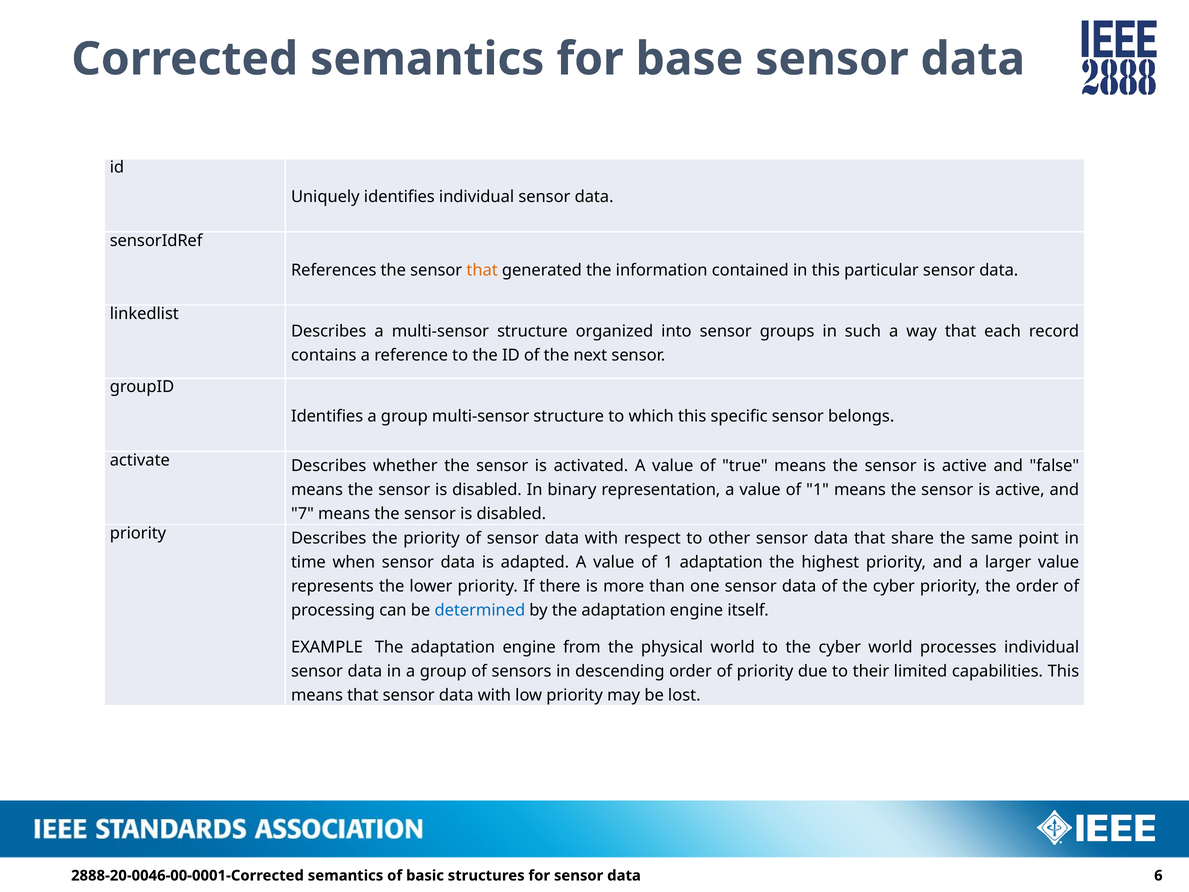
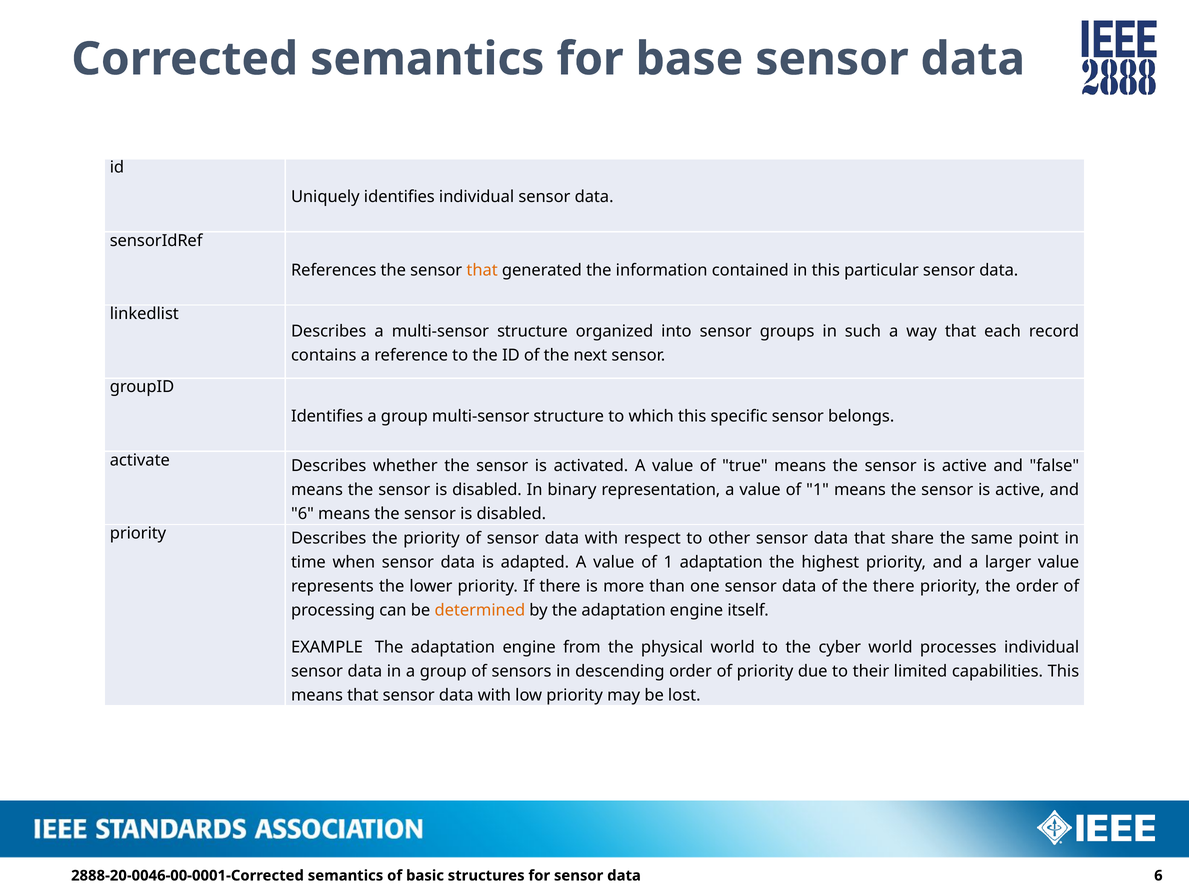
7 at (302, 513): 7 -> 6
of the cyber: cyber -> there
determined colour: blue -> orange
